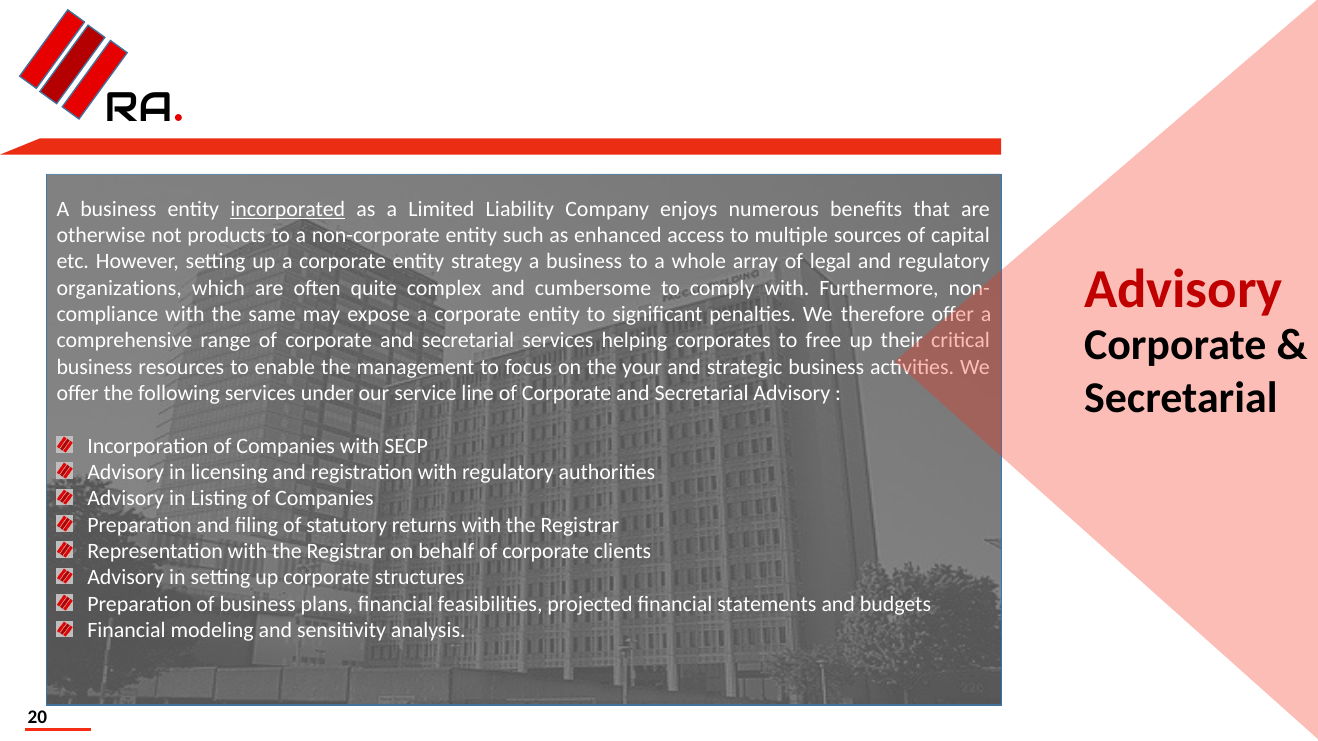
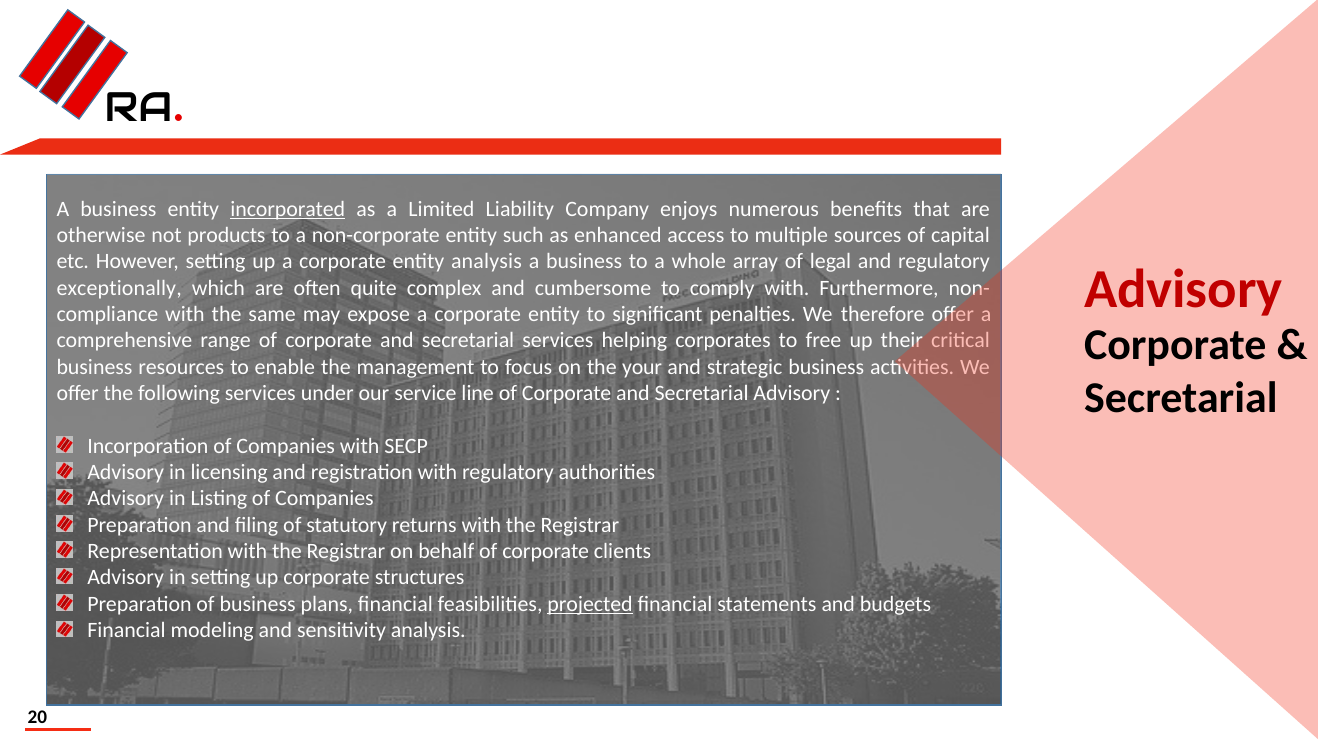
entity strategy: strategy -> analysis
organizations: organizations -> exceptionally
projected underline: none -> present
